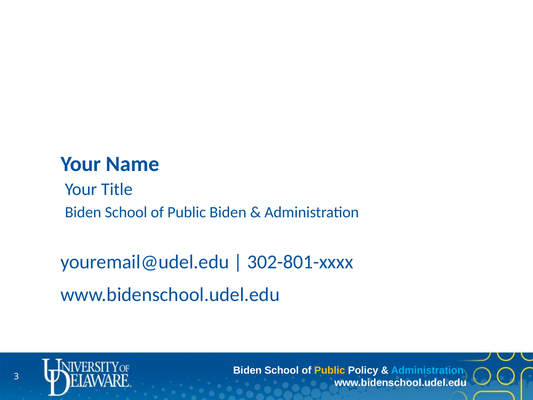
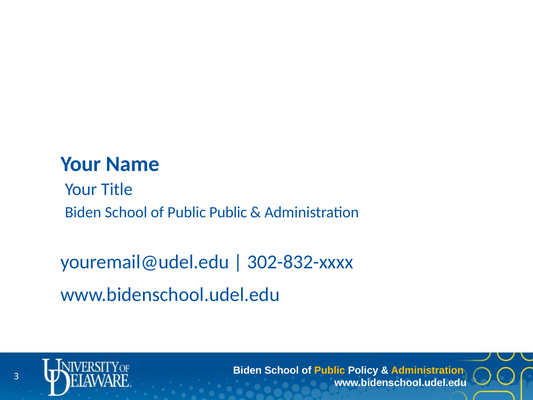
Public Biden: Biden -> Public
302-801-xxxx: 302-801-xxxx -> 302-832-xxxx
Administration at (427, 370) colour: light blue -> yellow
